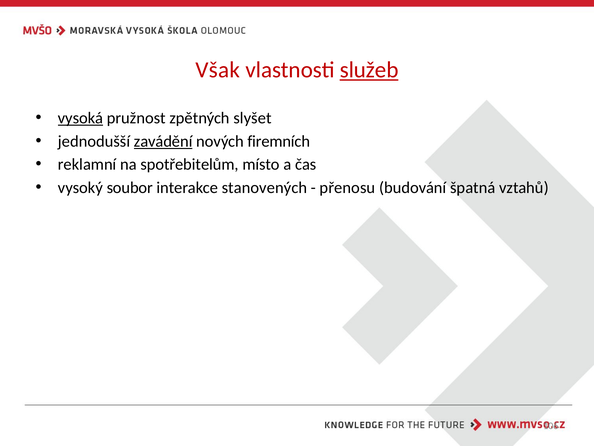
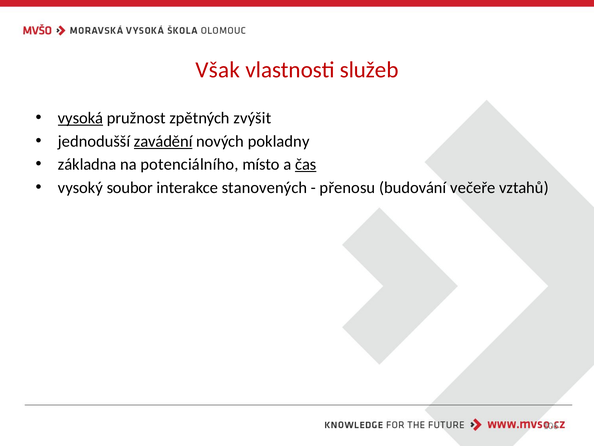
služeb underline: present -> none
slyšet: slyšet -> zvýšit
firemních: firemních -> pokladny
reklamní: reklamní -> základna
spotřebitelům: spotřebitelům -> potenciálního
čas underline: none -> present
špatná: špatná -> večeře
